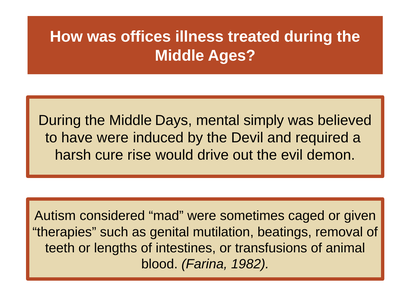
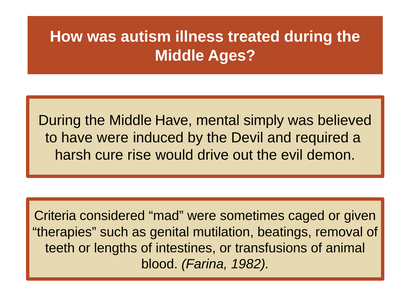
offices: offices -> autism
Middle Days: Days -> Have
Autism: Autism -> Criteria
